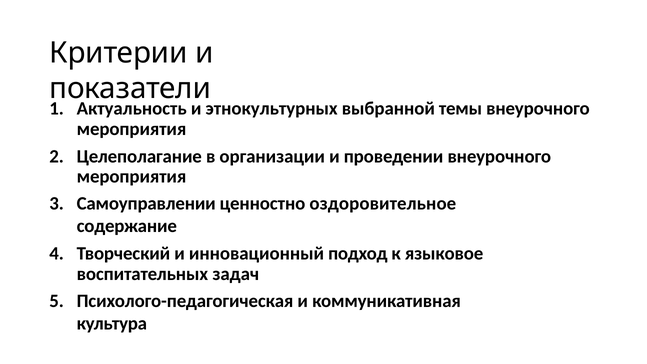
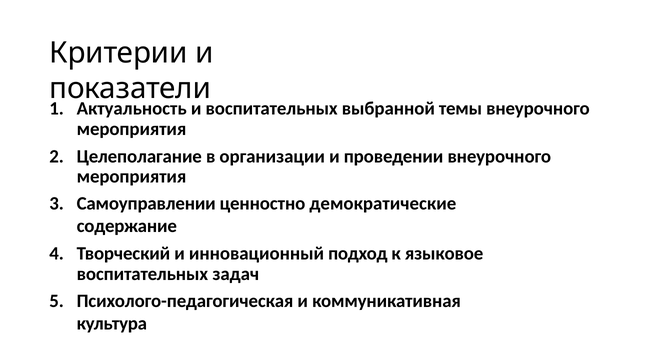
этнокультурных at (272, 109): этнокультурных -> воспитательных
оздоровительное: оздоровительное -> демократические
